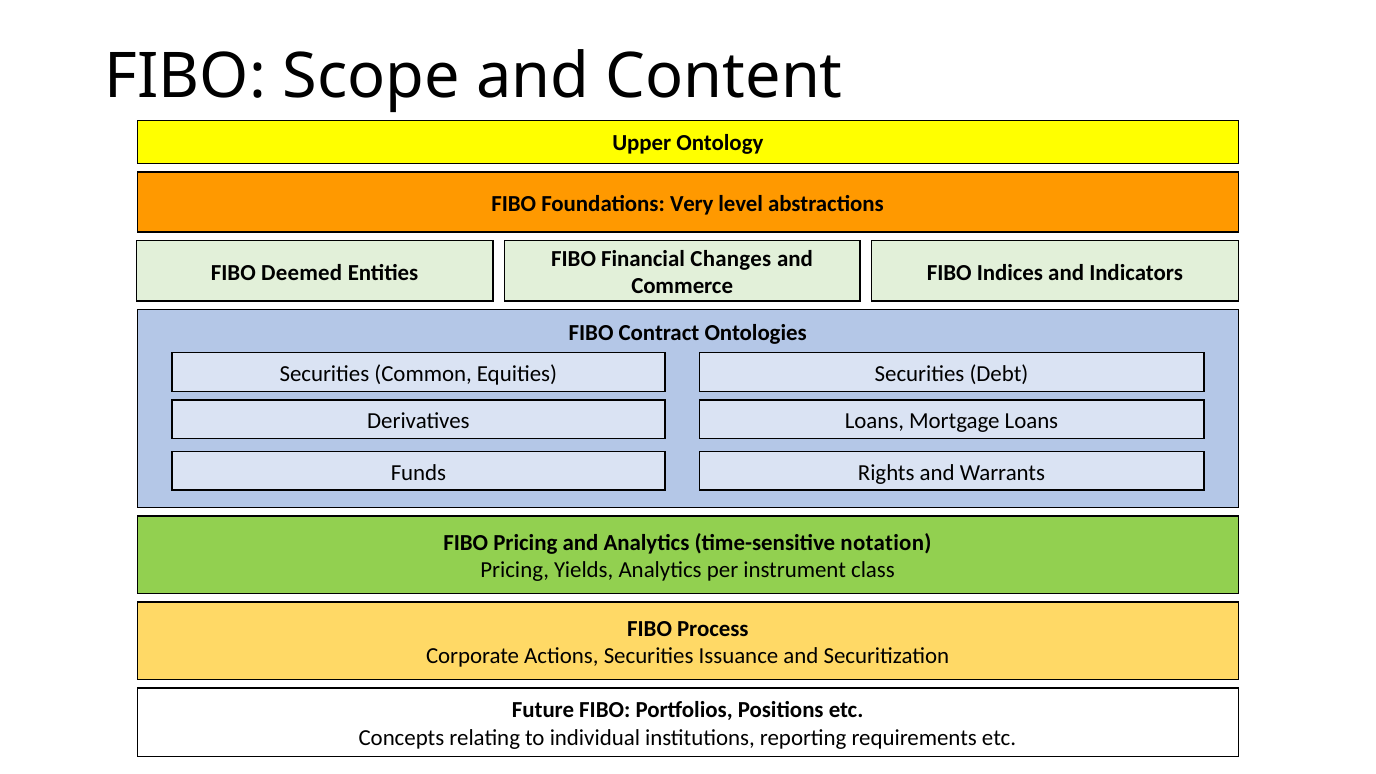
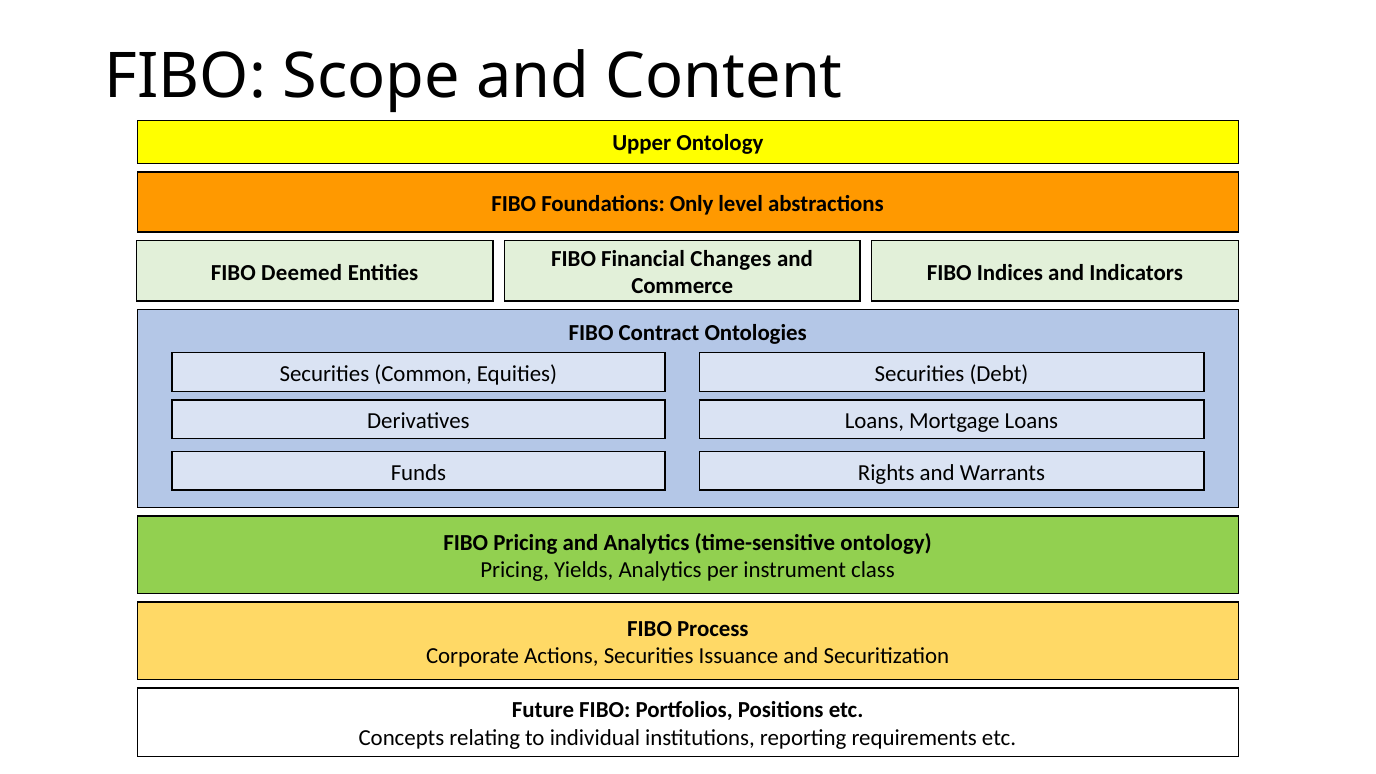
Very: Very -> Only
time-sensitive notation: notation -> ontology
